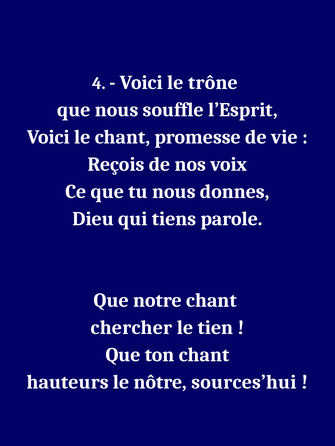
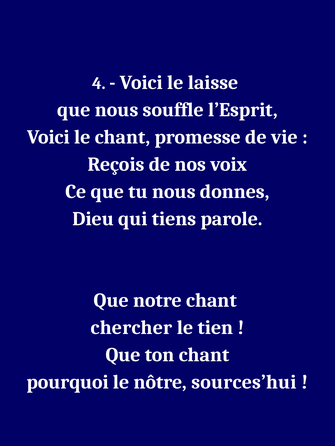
trône: trône -> laisse
hauteurs: hauteurs -> pourquoi
